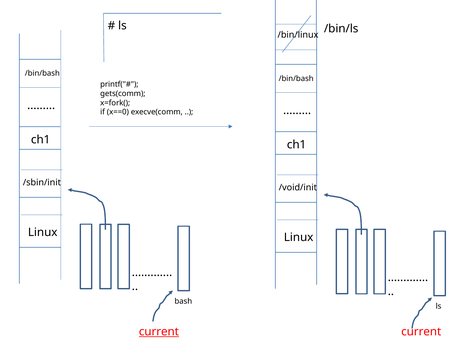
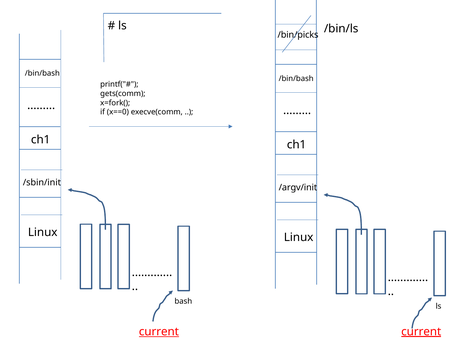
/bin/linux: /bin/linux -> /bin/picks
/void/init: /void/init -> /argv/init
current at (421, 332) underline: none -> present
